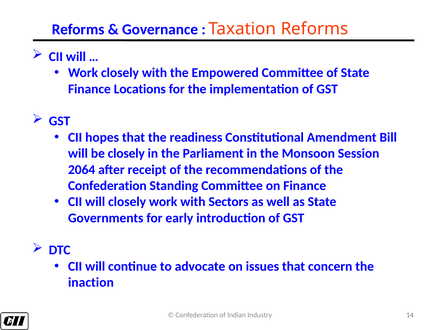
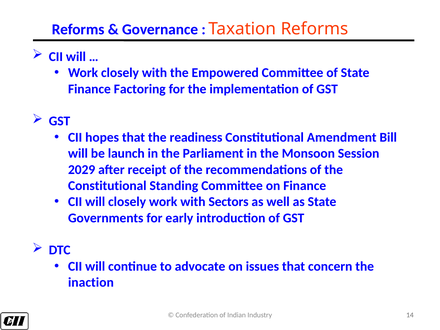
Locations: Locations -> Factoring
be closely: closely -> launch
2064: 2064 -> 2029
Confederation at (107, 186): Confederation -> Constitutional
